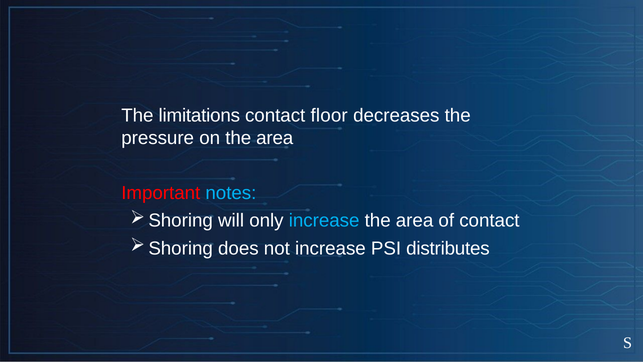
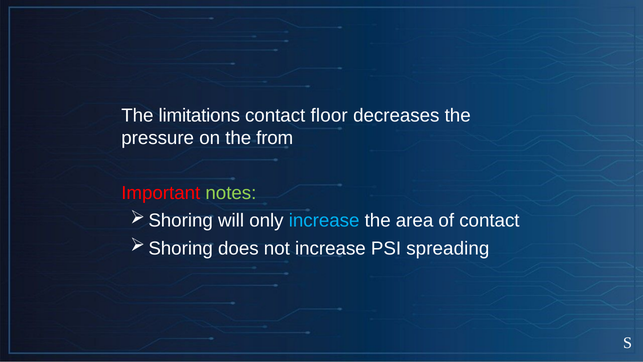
on the area: area -> from
notes colour: light blue -> light green
distributes: distributes -> spreading
